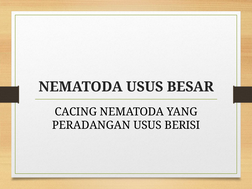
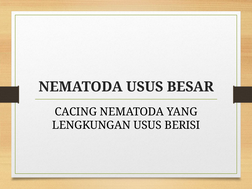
PERADANGAN: PERADANGAN -> LENGKUNGAN
